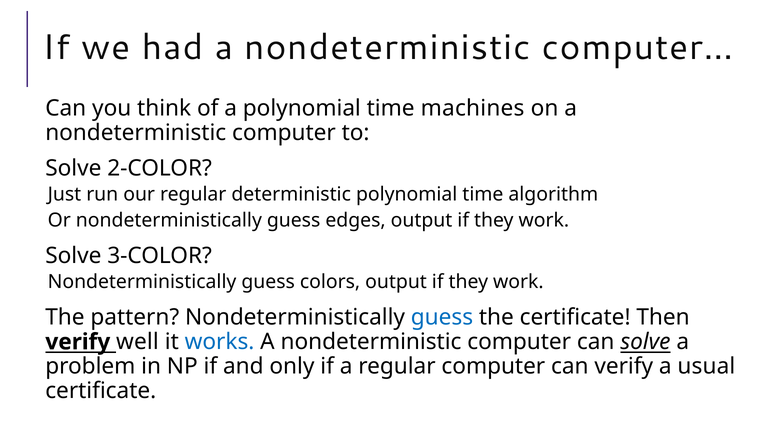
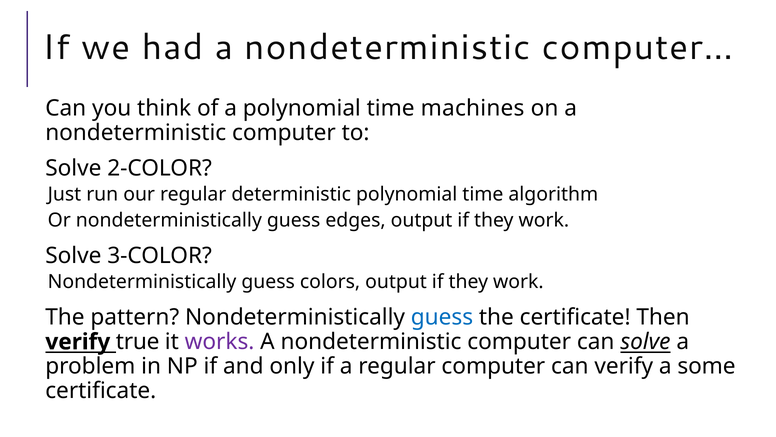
well: well -> true
works colour: blue -> purple
usual: usual -> some
